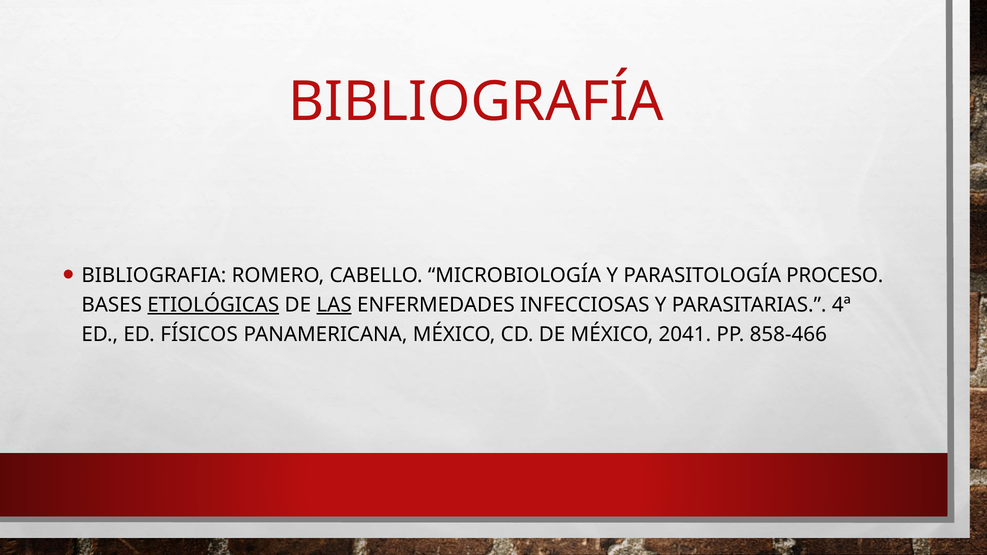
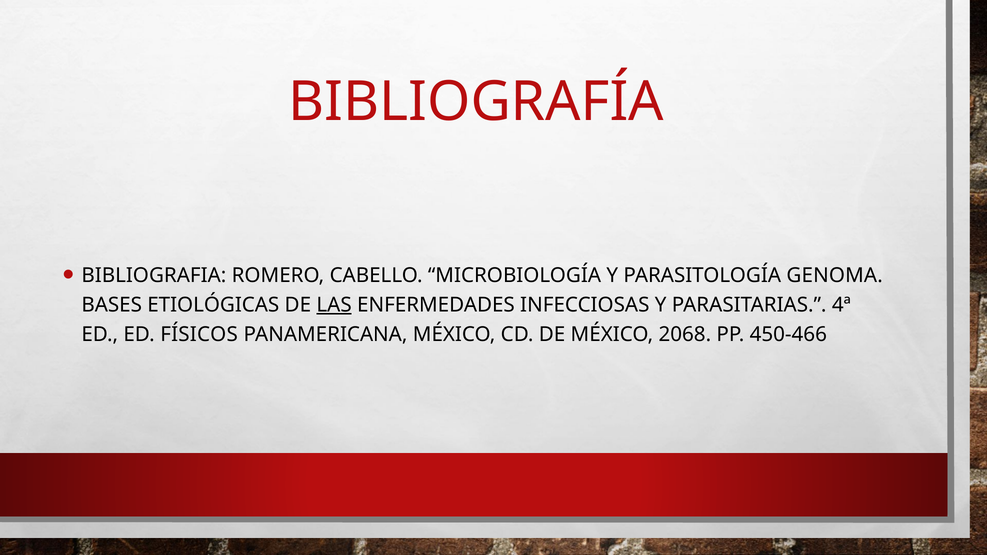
PROCESO: PROCESO -> GENOMA
ETIOLÓGICAS underline: present -> none
2041: 2041 -> 2068
858-466: 858-466 -> 450-466
